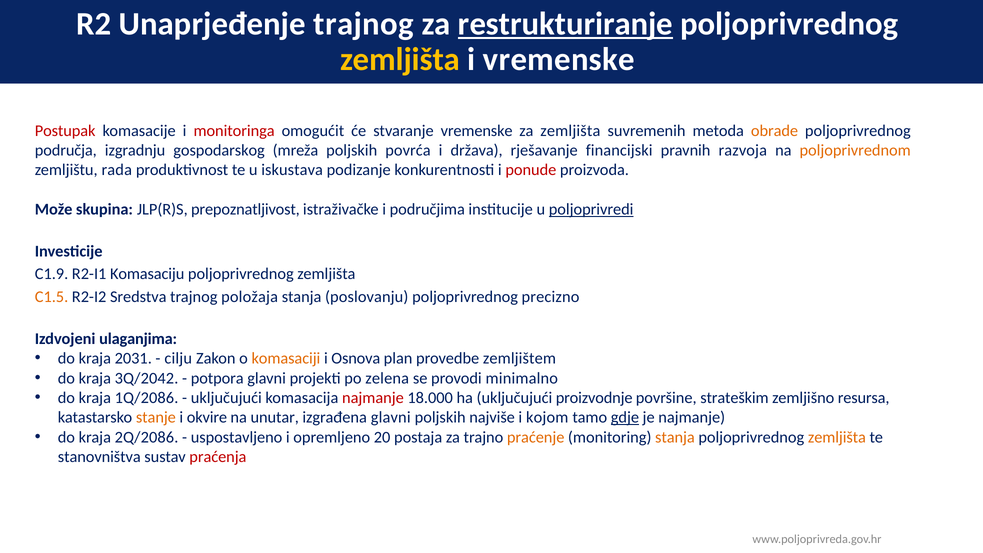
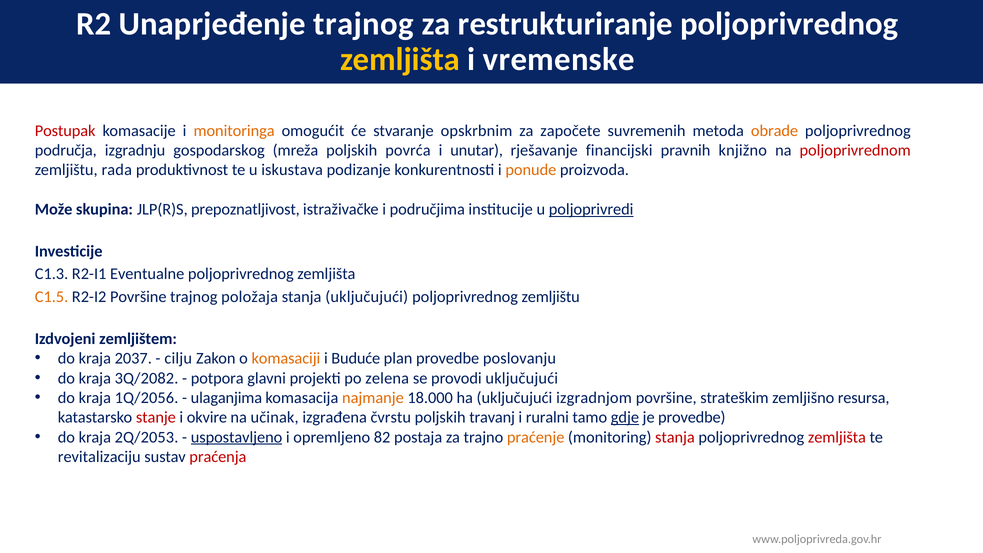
restrukturiranje underline: present -> none
monitoringa colour: red -> orange
stvaranje vremenske: vremenske -> opskrbnim
za zemljišta: zemljišta -> započete
država: država -> unutar
razvoja: razvoja -> knjižno
poljoprivrednom colour: orange -> red
ponude colour: red -> orange
C1.9: C1.9 -> C1.3
Komasaciju: Komasaciju -> Eventualne
R2-I2 Sredstva: Sredstva -> Površine
stanja poslovanju: poslovanju -> uključujući
poljoprivrednog precizno: precizno -> zemljištu
ulaganjima: ulaganjima -> zemljištem
2031: 2031 -> 2037
Osnova: Osnova -> Buduće
zemljištem: zemljištem -> poslovanju
3Q/2042: 3Q/2042 -> 3Q/2082
provodi minimalno: minimalno -> uključujući
1Q/2086: 1Q/2086 -> 1Q/2056
uključujući at (226, 398): uključujući -> ulaganjima
najmanje at (373, 398) colour: red -> orange
proizvodnje: proizvodnje -> izgradnjom
stanje colour: orange -> red
unutar: unutar -> učinak
izgrađena glavni: glavni -> čvrstu
najviše: najviše -> travanj
kojom: kojom -> ruralni
je najmanje: najmanje -> provedbe
2Q/2086: 2Q/2086 -> 2Q/2053
uspostavljeno underline: none -> present
20: 20 -> 82
stanja at (675, 437) colour: orange -> red
zemljišta at (837, 437) colour: orange -> red
stanovništva: stanovništva -> revitalizaciju
